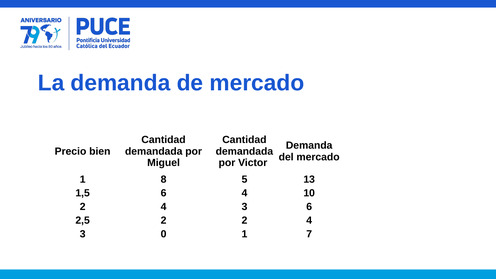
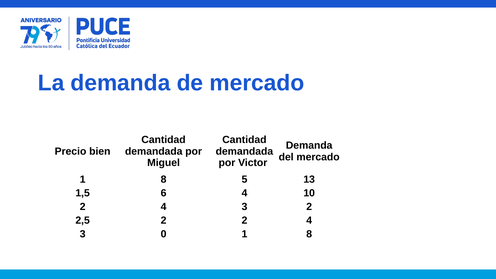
3 6: 6 -> 2
0 1 7: 7 -> 8
